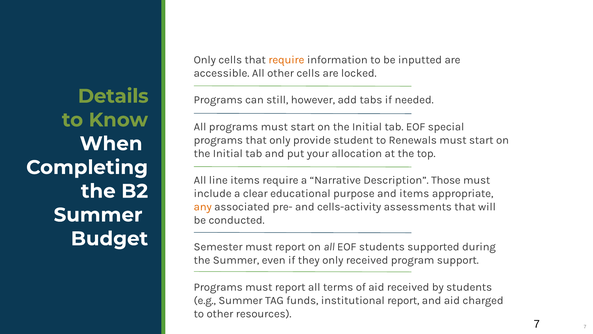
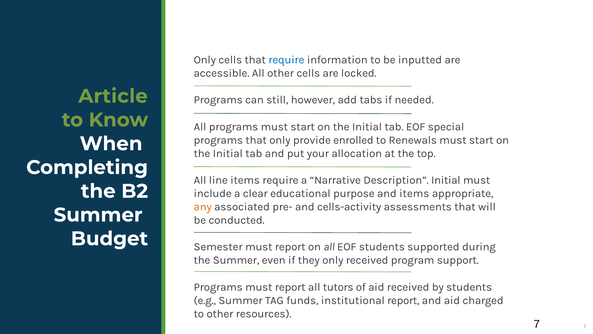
require at (286, 60) colour: orange -> blue
Details: Details -> Article
student: student -> enrolled
Description Those: Those -> Initial
terms: terms -> tutors
